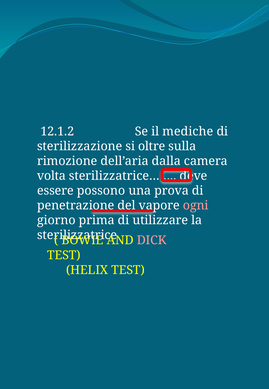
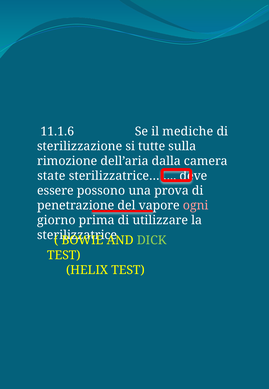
12.1.2: 12.1.2 -> 11.1.6
oltre: oltre -> tutte
volta: volta -> state
DICK colour: pink -> light green
